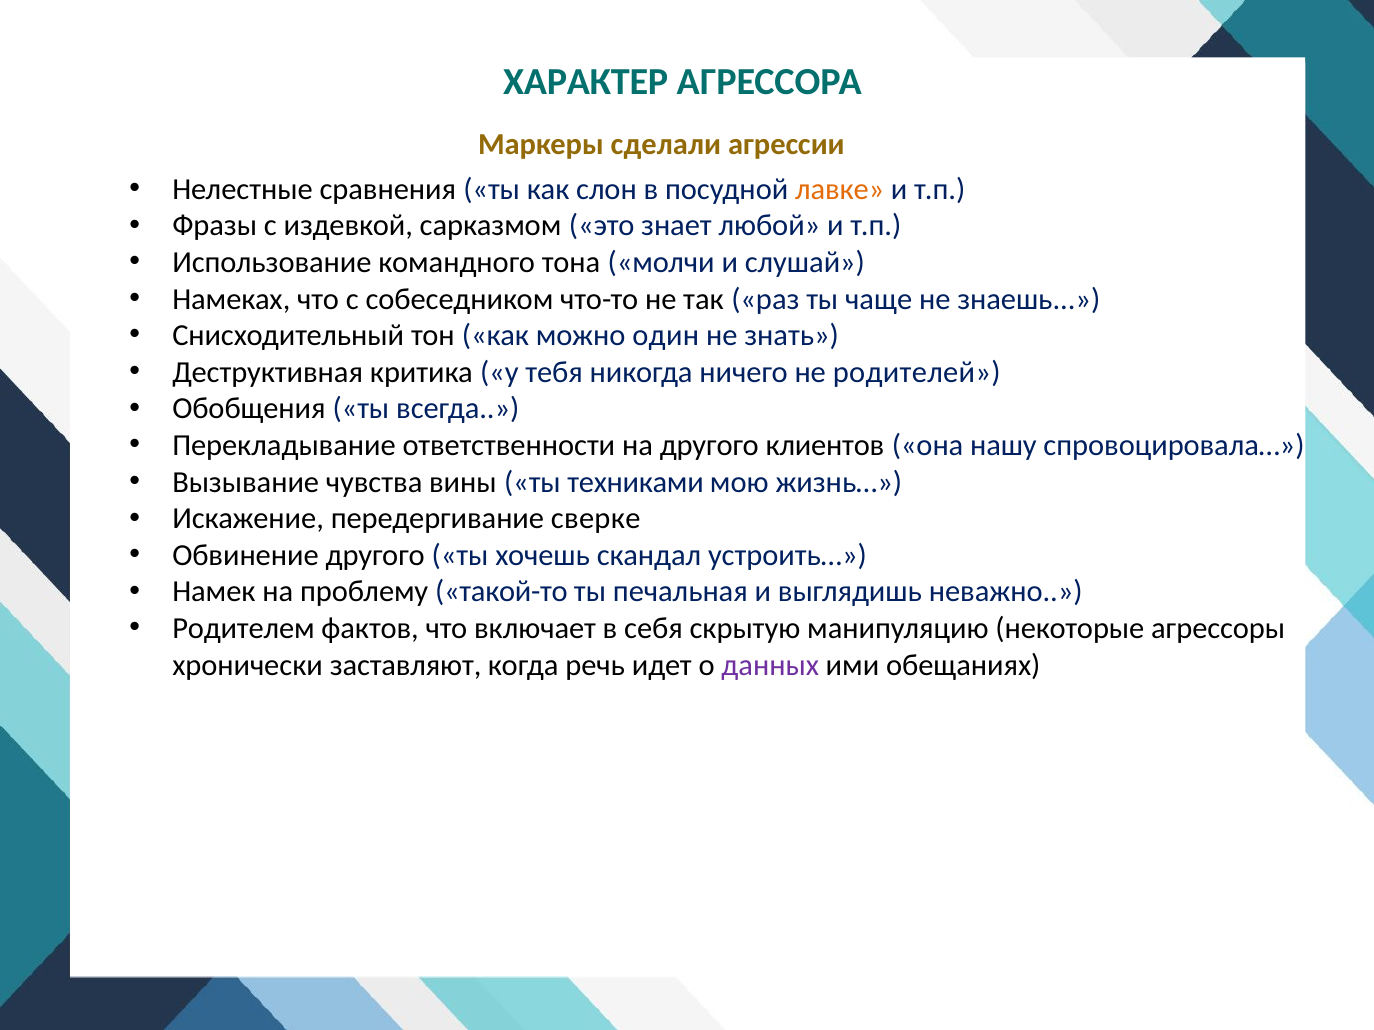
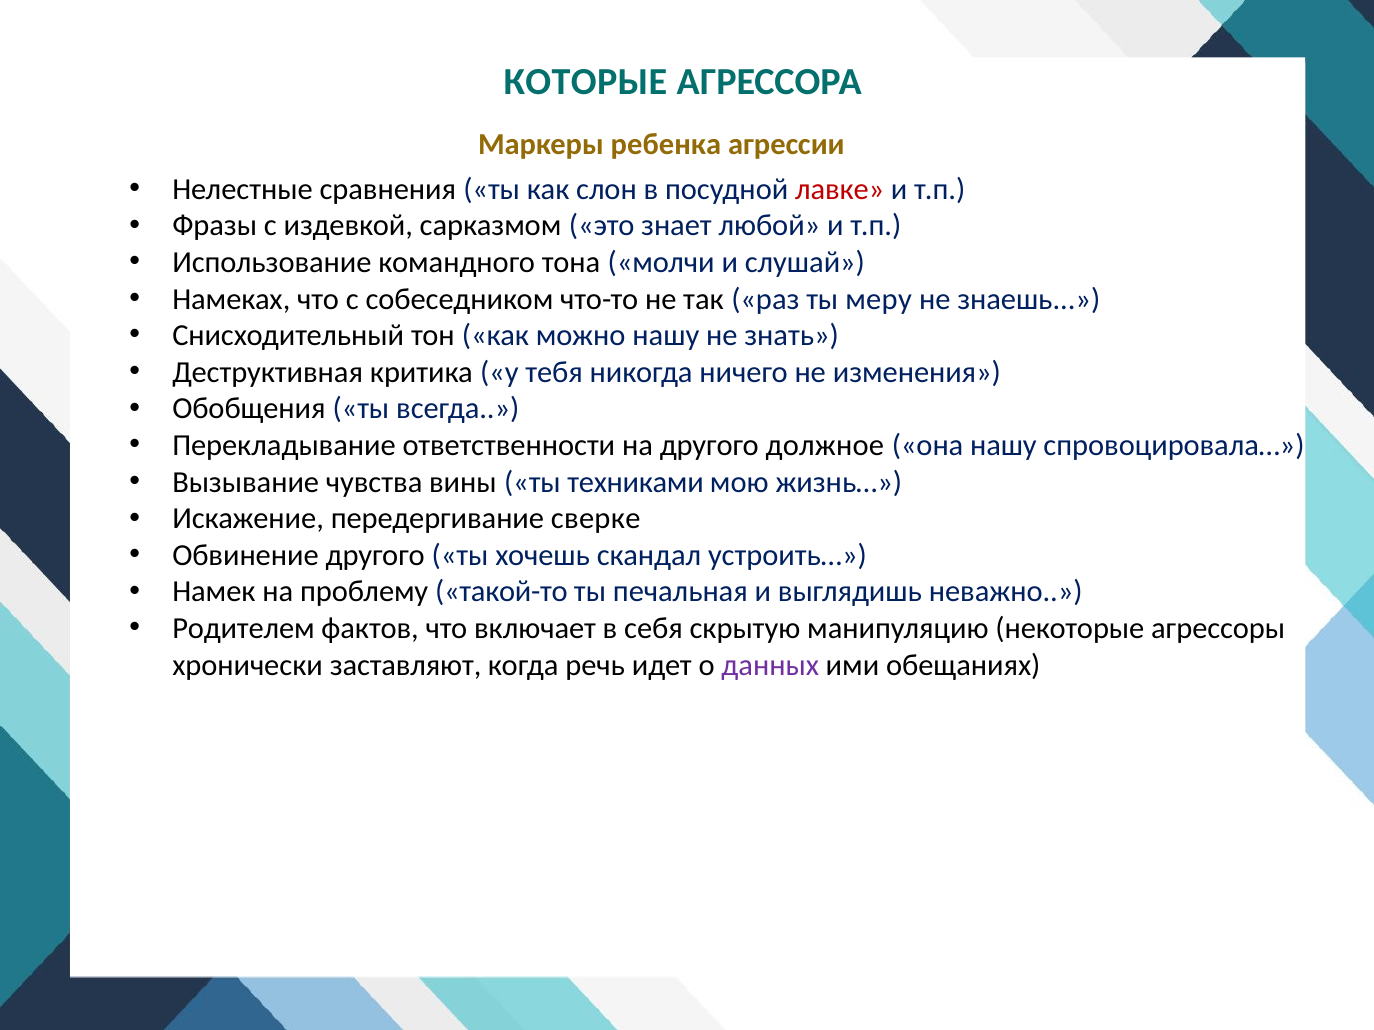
ХАРАКТЕР: ХАРАКТЕР -> КОТОРЫЕ
сделали: сделали -> ребенка
лавке colour: orange -> red
чаще: чаще -> меру
можно один: один -> нашу
родителей: родителей -> изменения
клиентов: клиентов -> должное
